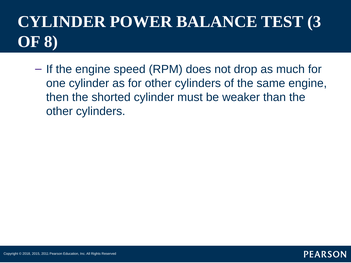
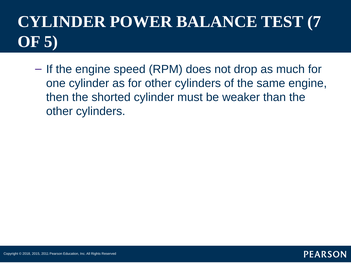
3: 3 -> 7
8: 8 -> 5
